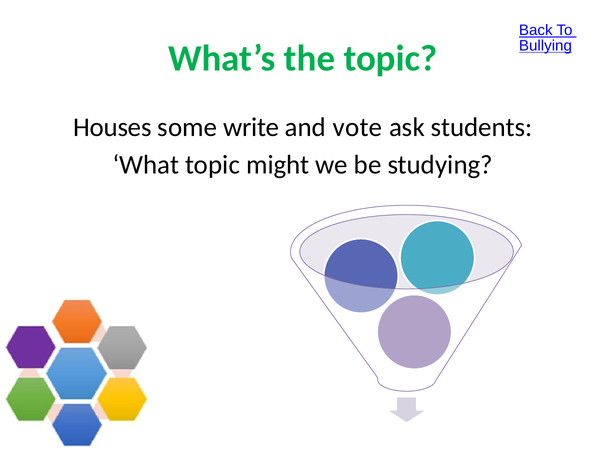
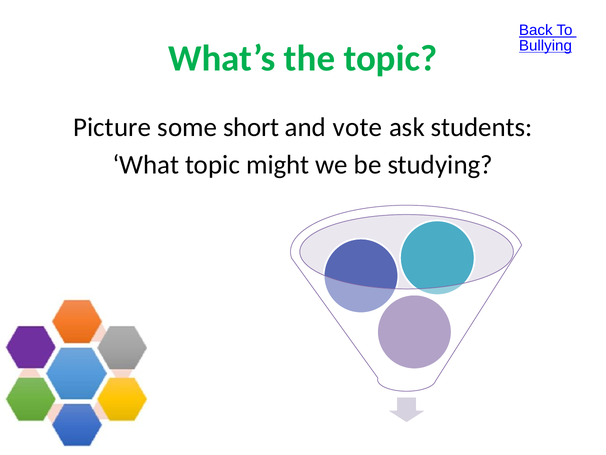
Houses: Houses -> Picture
write: write -> short
